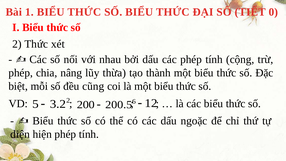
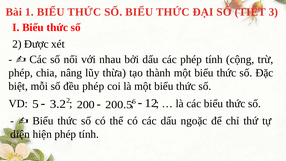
0: 0 -> 3
2 Thức: Thức -> Được
đều cũng: cũng -> phép
